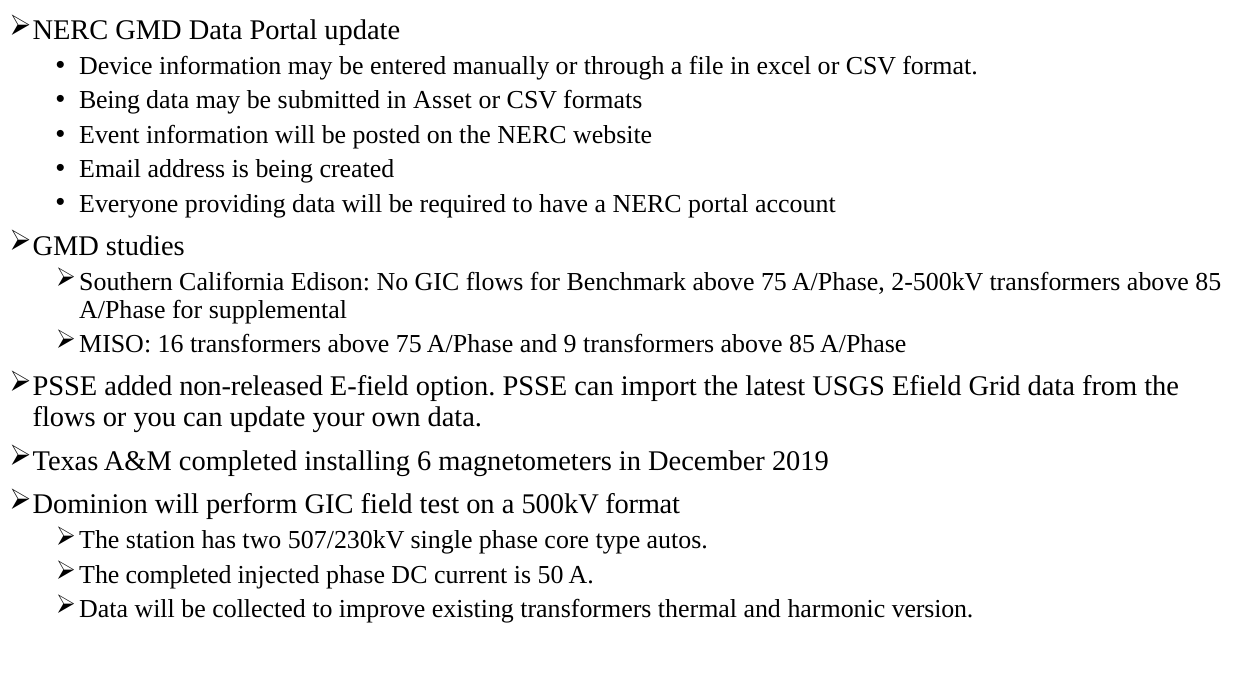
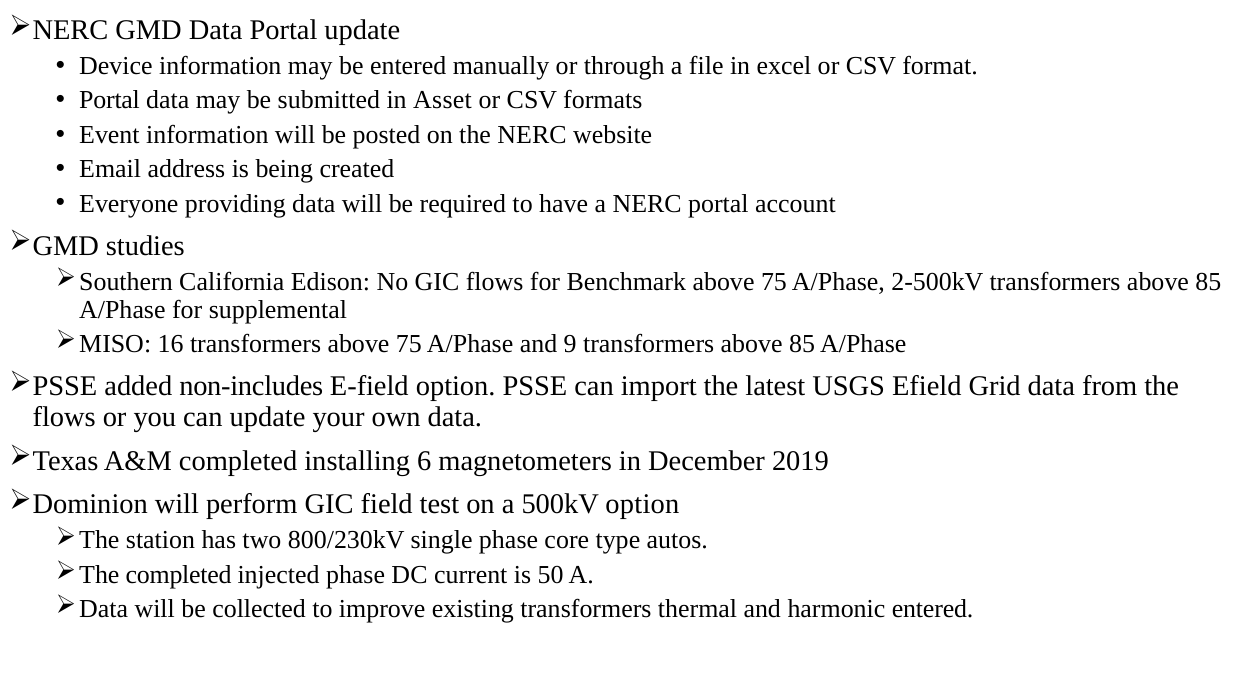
Being at (110, 100): Being -> Portal
non-released: non-released -> non-includes
500kV format: format -> option
507/230kV: 507/230kV -> 800/230kV
harmonic version: version -> entered
